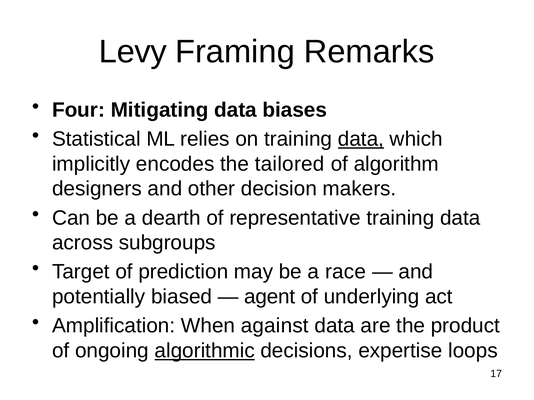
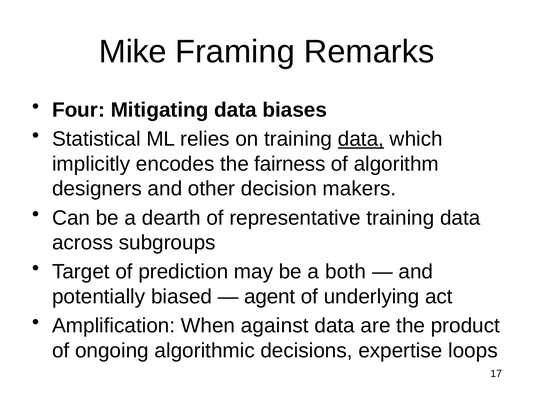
Levy: Levy -> Mike
tailored: tailored -> fairness
race: race -> both
algorithmic underline: present -> none
